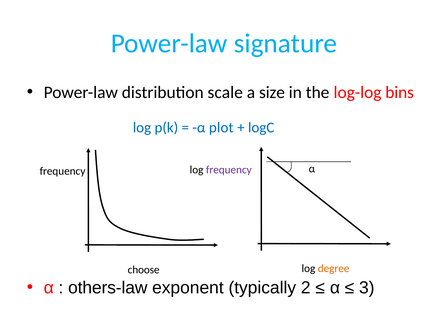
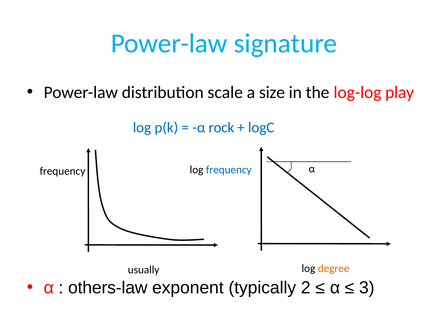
bins: bins -> play
plot: plot -> rock
frequency at (229, 170) colour: purple -> blue
choose: choose -> usually
